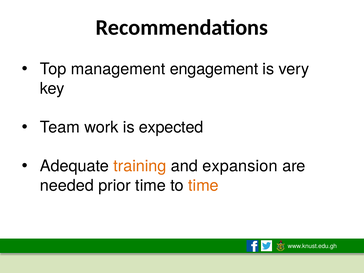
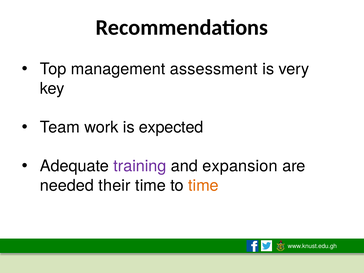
engagement: engagement -> assessment
training colour: orange -> purple
prior: prior -> their
